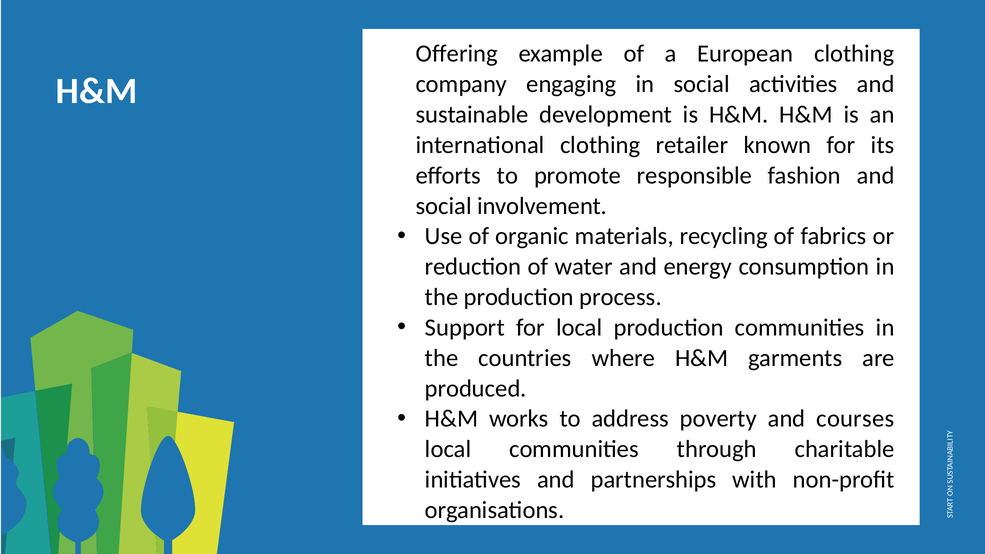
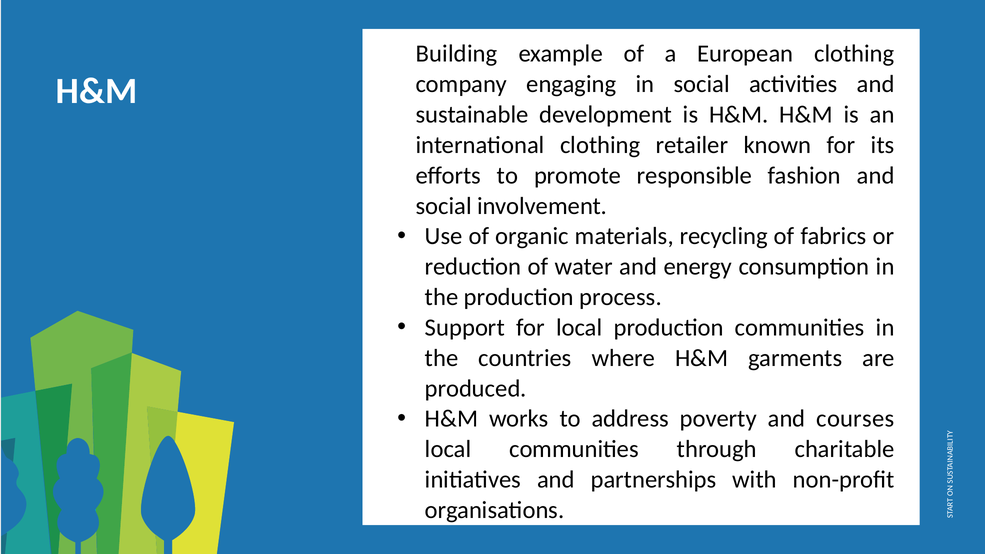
Offering: Offering -> Building
